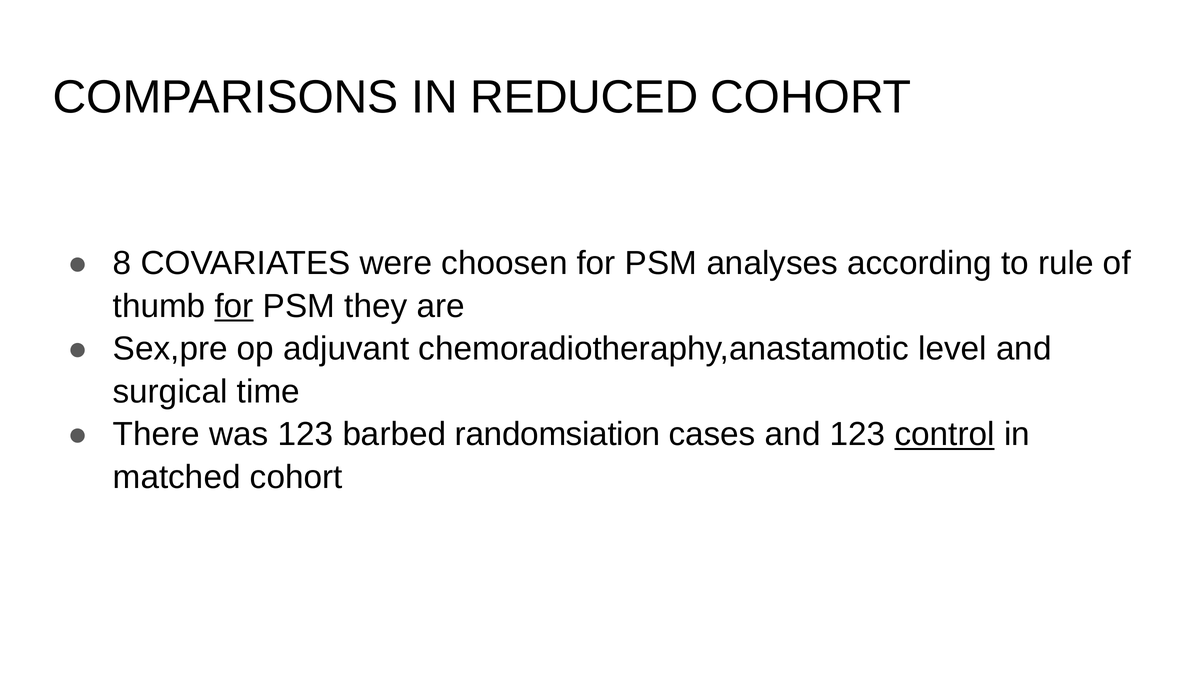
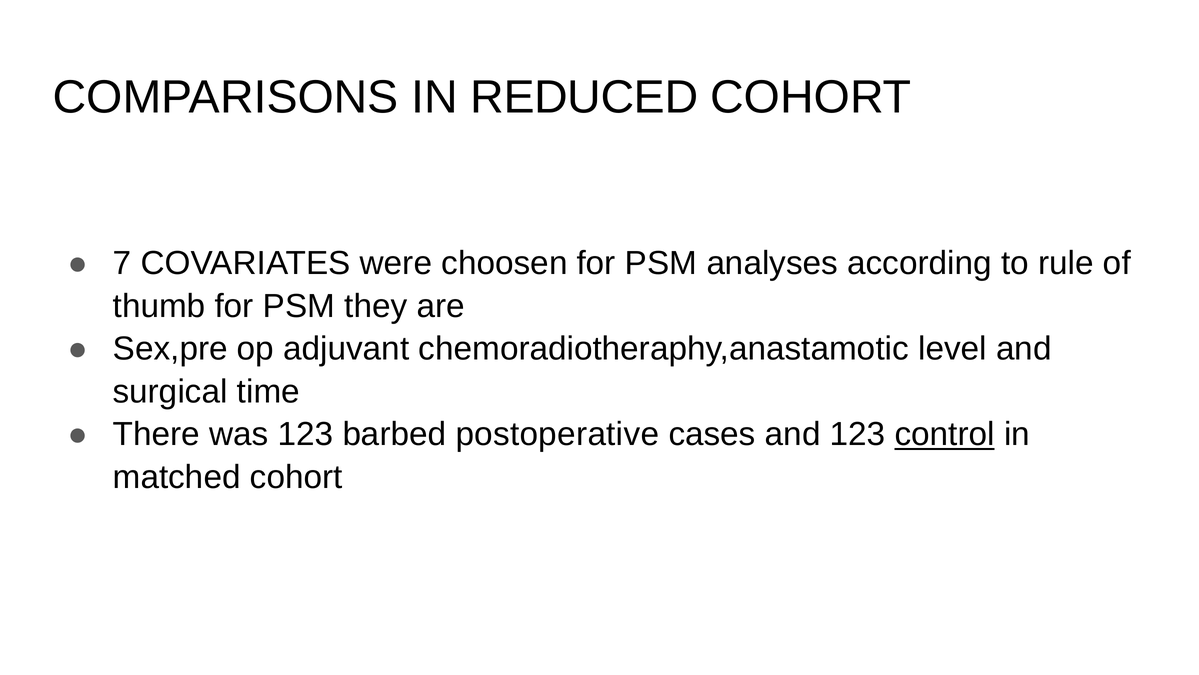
8: 8 -> 7
for at (234, 306) underline: present -> none
randomsiation: randomsiation -> postoperative
